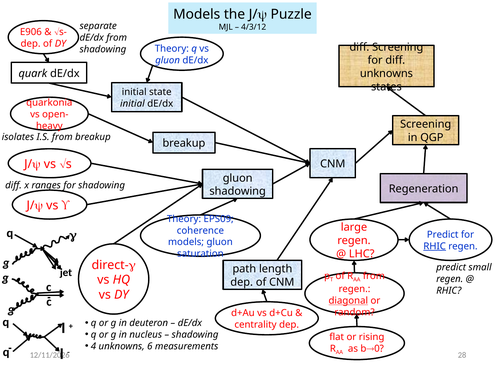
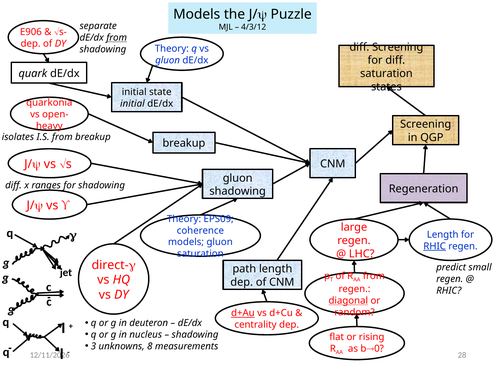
from at (117, 38) underline: none -> present
unknowns at (386, 73): unknowns -> saturation
Predict at (443, 235): Predict -> Length
d+Au underline: none -> present
4: 4 -> 3
6: 6 -> 8
